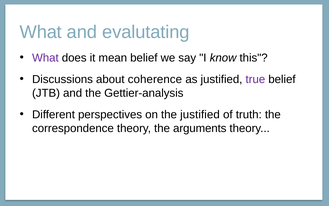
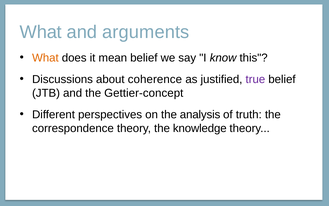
evalutating: evalutating -> arguments
What at (45, 58) colour: purple -> orange
Gettier-analysis: Gettier-analysis -> Gettier-concept
the justified: justified -> analysis
arguments: arguments -> knowledge
